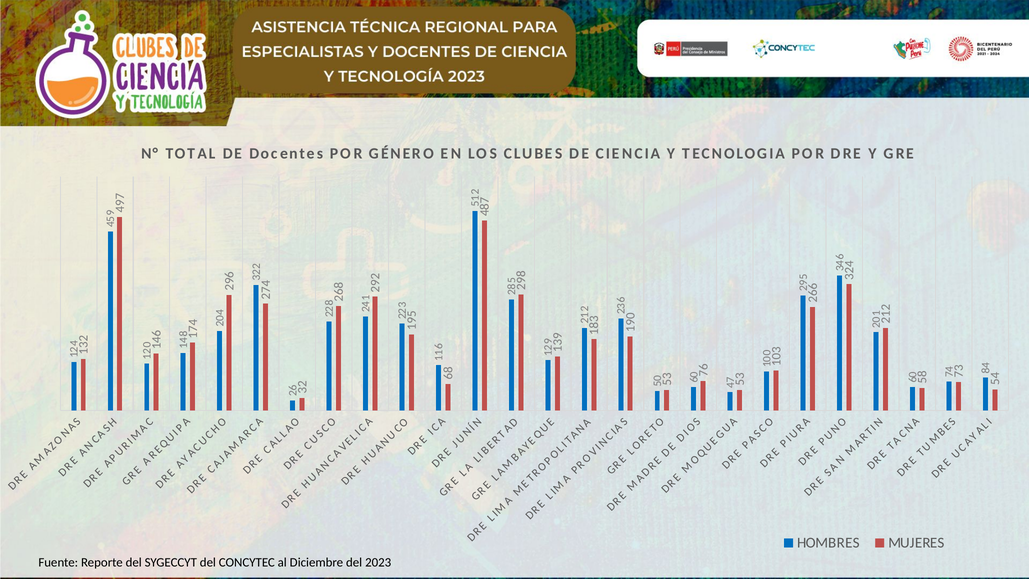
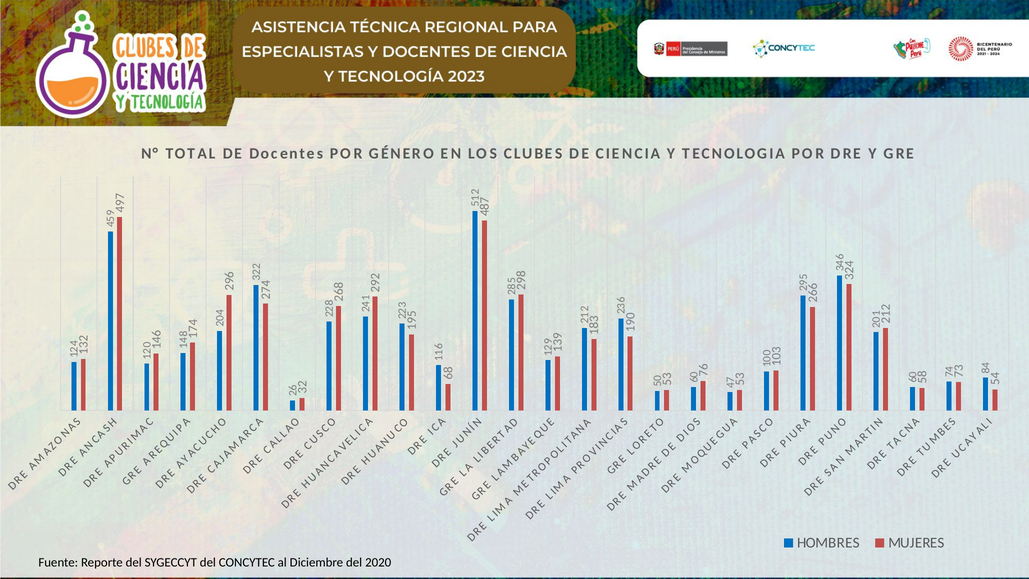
2023: 2023 -> 2020
